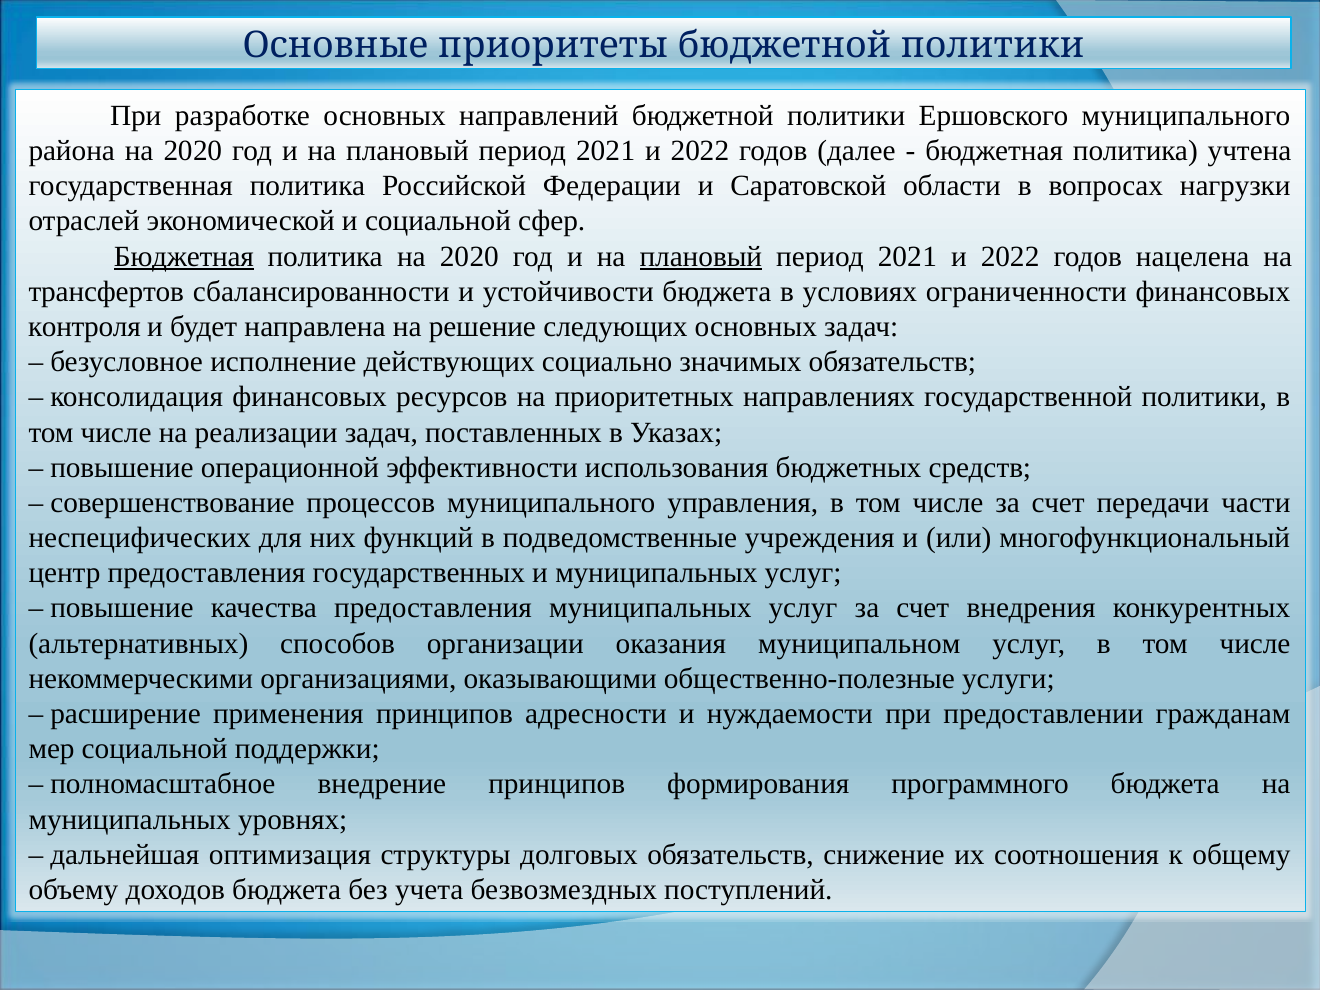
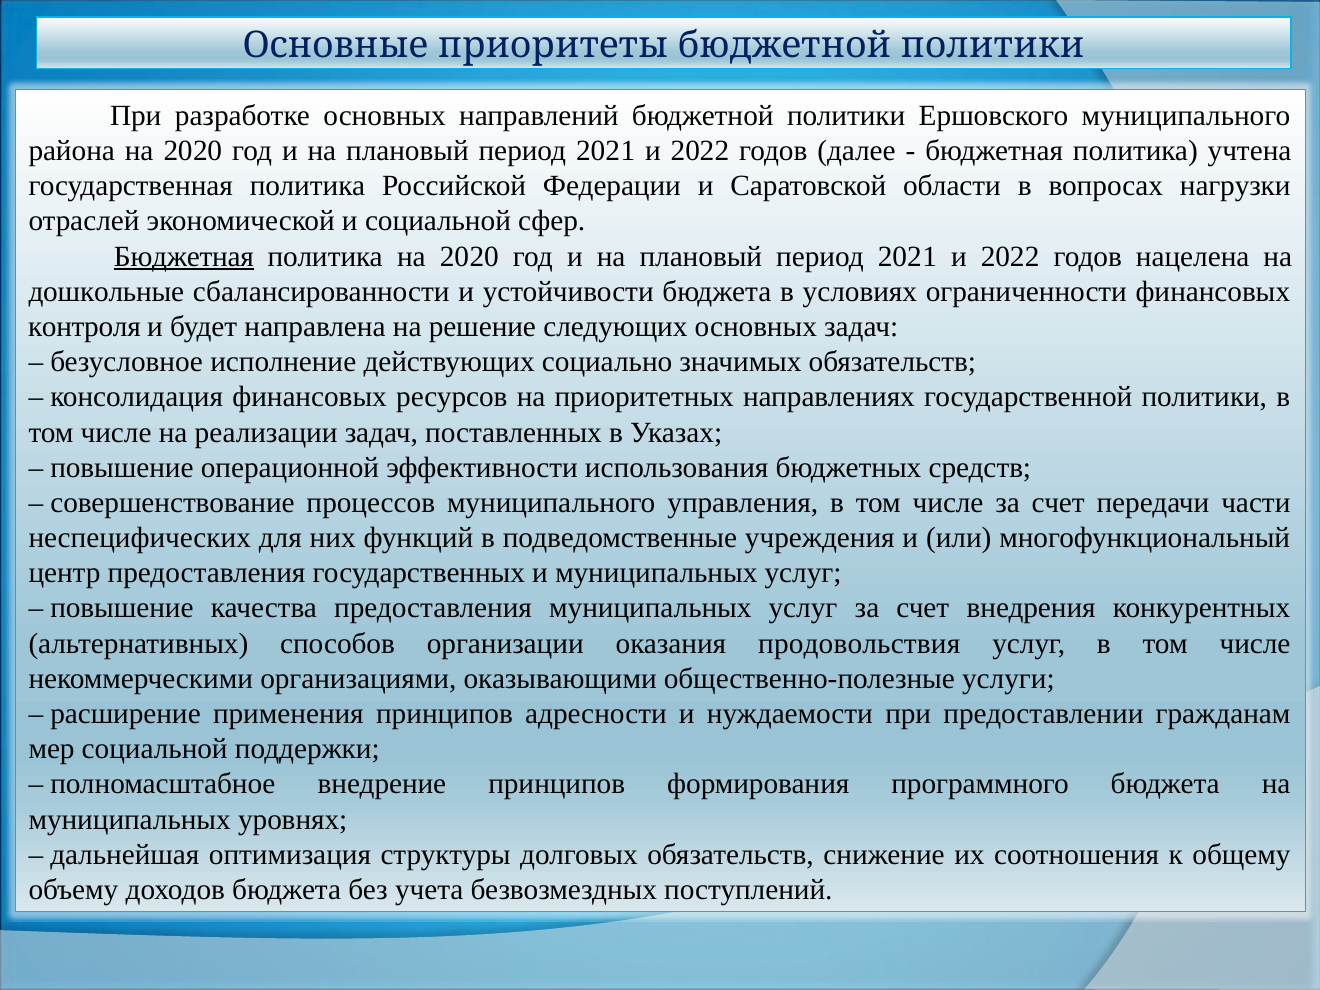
плановый at (701, 256) underline: present -> none
трансфертов: трансфертов -> дошкольные
муниципальном: муниципальном -> продовольствия
